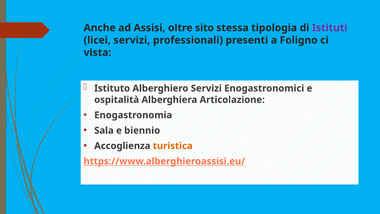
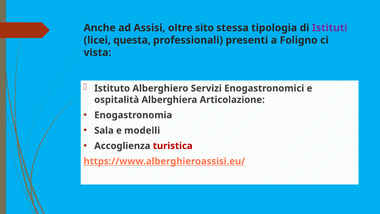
licei servizi: servizi -> questa
biennio: biennio -> modelli
turistica colour: orange -> red
